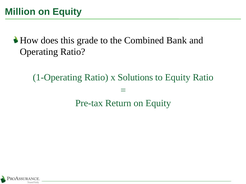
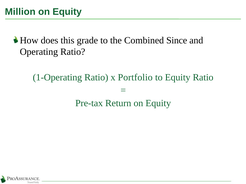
Bank: Bank -> Since
Solutions: Solutions -> Portfolio
